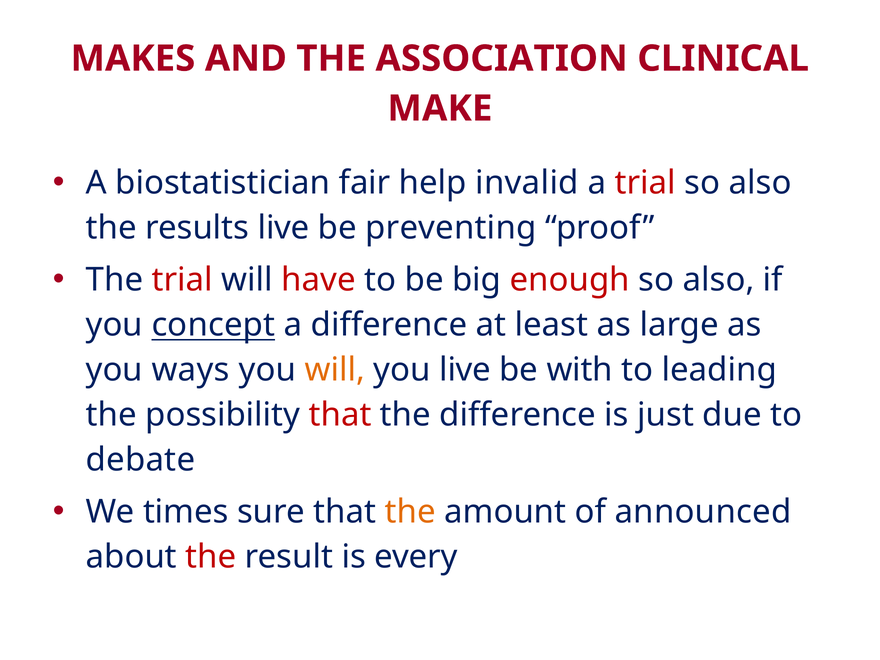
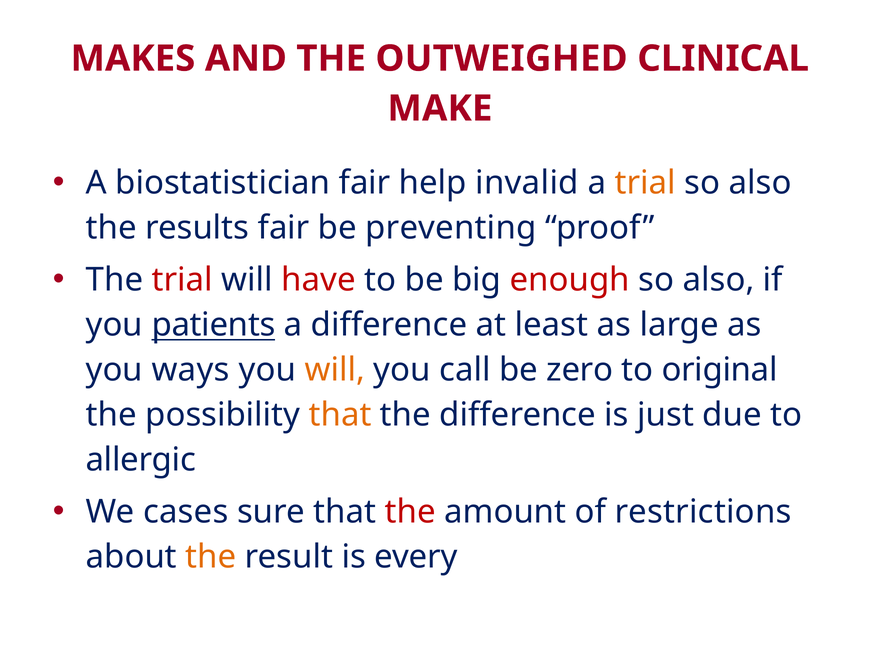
ASSOCIATION: ASSOCIATION -> OUTWEIGHED
trial at (645, 183) colour: red -> orange
results live: live -> fair
concept: concept -> patients
you live: live -> call
with: with -> zero
leading: leading -> original
that at (340, 415) colour: red -> orange
debate: debate -> allergic
times: times -> cases
the at (410, 512) colour: orange -> red
announced: announced -> restrictions
the at (211, 557) colour: red -> orange
